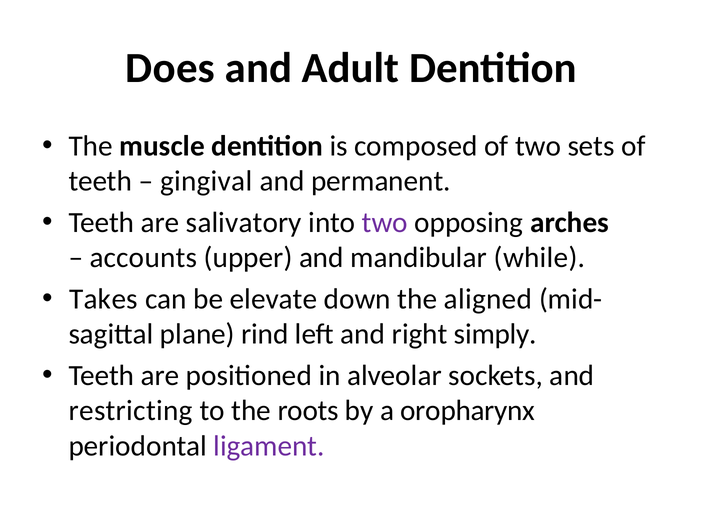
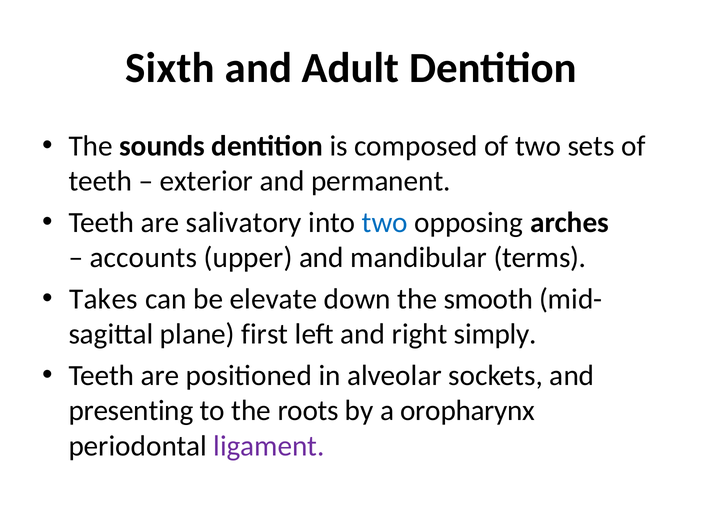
Does: Does -> Sixth
muscle: muscle -> sounds
gingival: gingival -> exterior
two at (385, 223) colour: purple -> blue
while: while -> terms
aligned: aligned -> smooth
rind: rind -> first
restricting: restricting -> presenting
